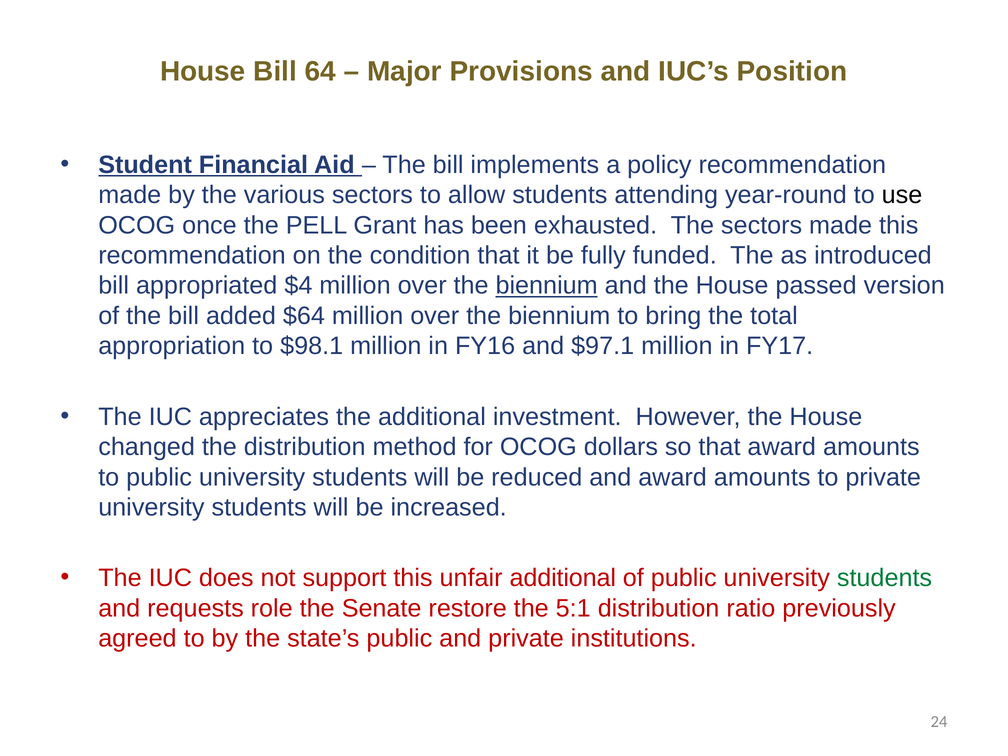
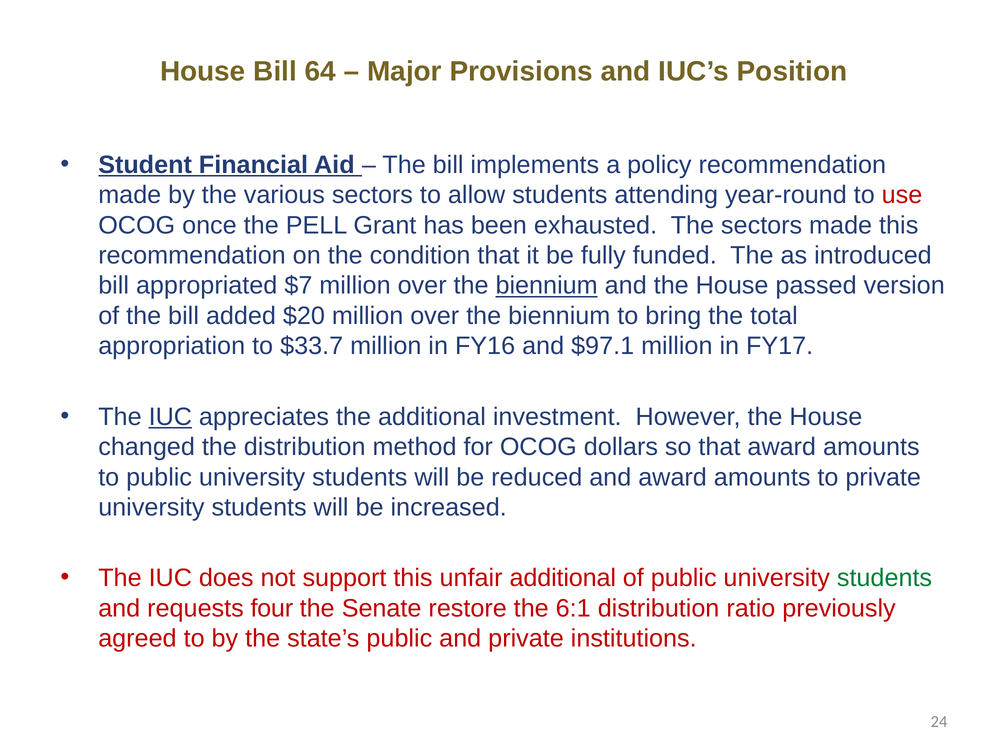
use colour: black -> red
$4: $4 -> $7
$64: $64 -> $20
$98.1: $98.1 -> $33.7
IUC at (170, 417) underline: none -> present
role: role -> four
5:1: 5:1 -> 6:1
